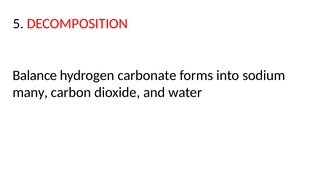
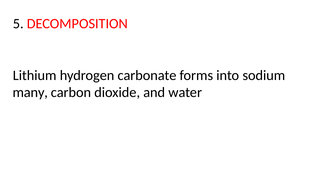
Balance: Balance -> Lithium
